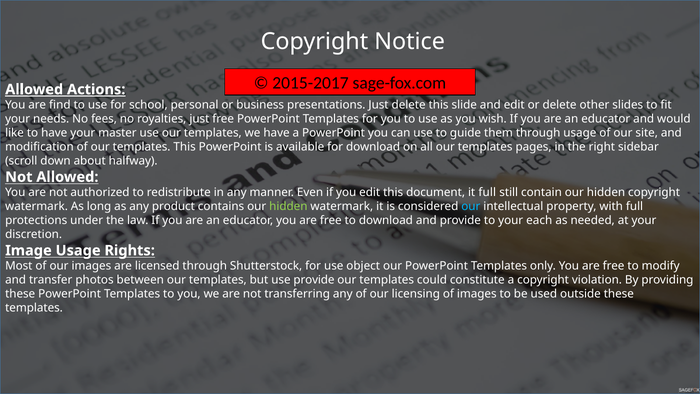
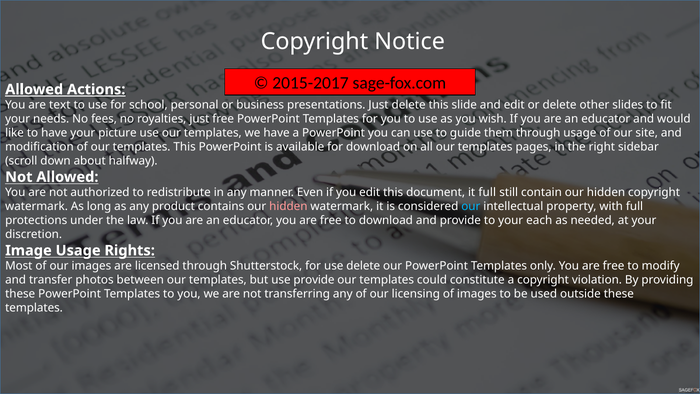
find: find -> text
master: master -> picture
hidden at (288, 206) colour: light green -> pink
use object: object -> delete
